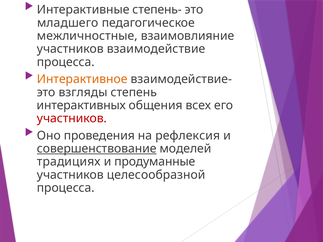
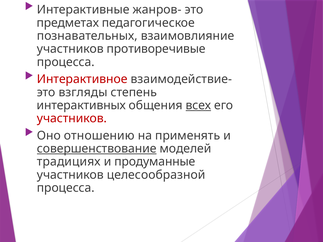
степень-: степень- -> жанров-
младшего: младшего -> предметах
межличностные: межличностные -> познавательных
взаимодействие: взаимодействие -> противоречивые
Интерактивное colour: orange -> red
всех underline: none -> present
проведения: проведения -> отношению
рефлексия: рефлексия -> применять
